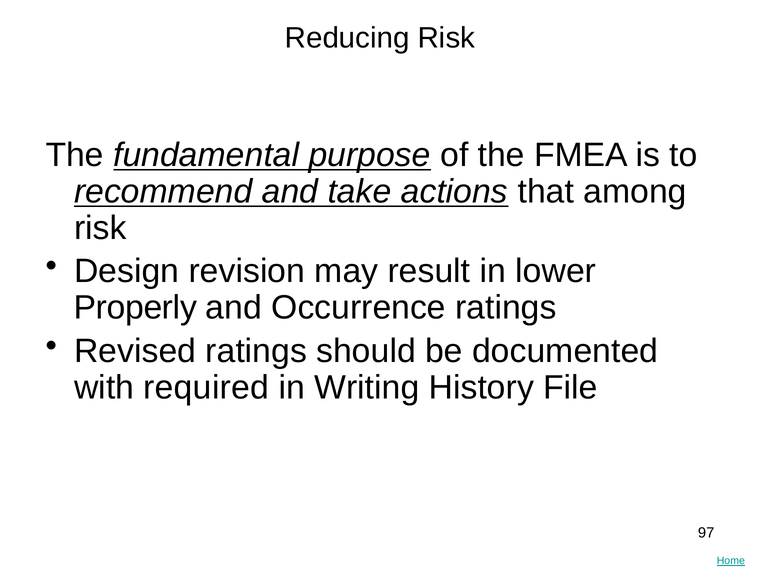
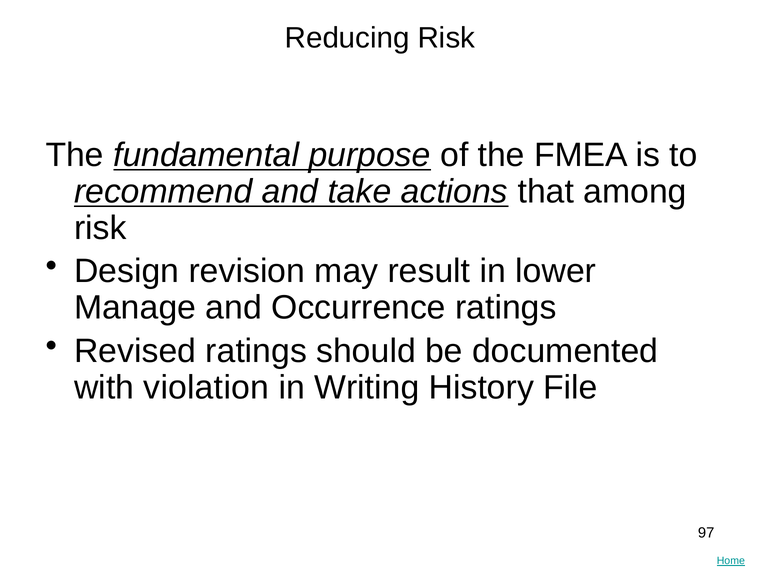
Properly: Properly -> Manage
required: required -> violation
